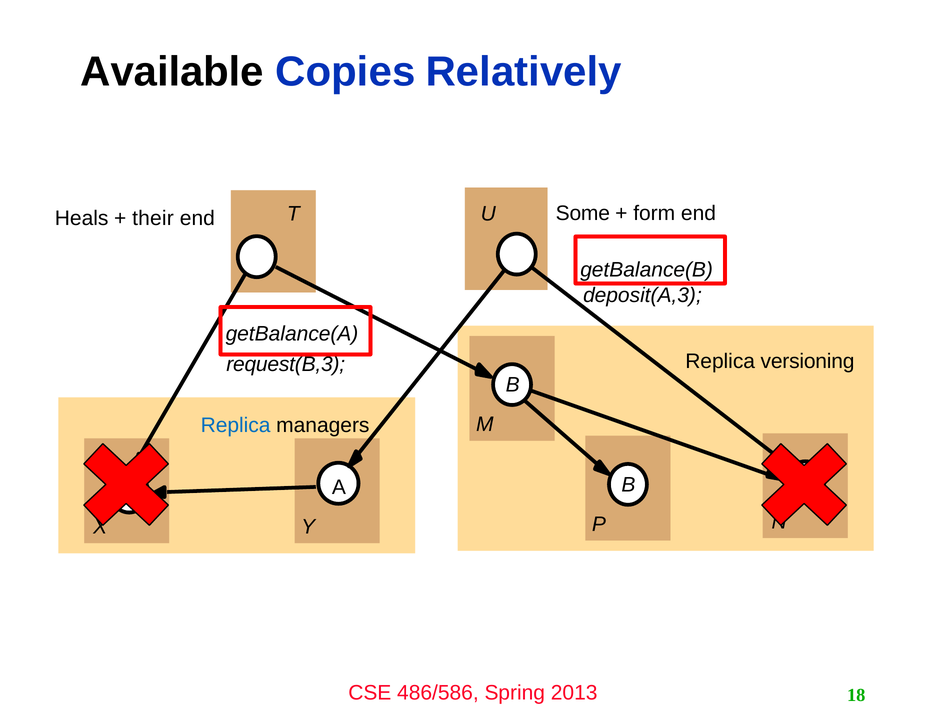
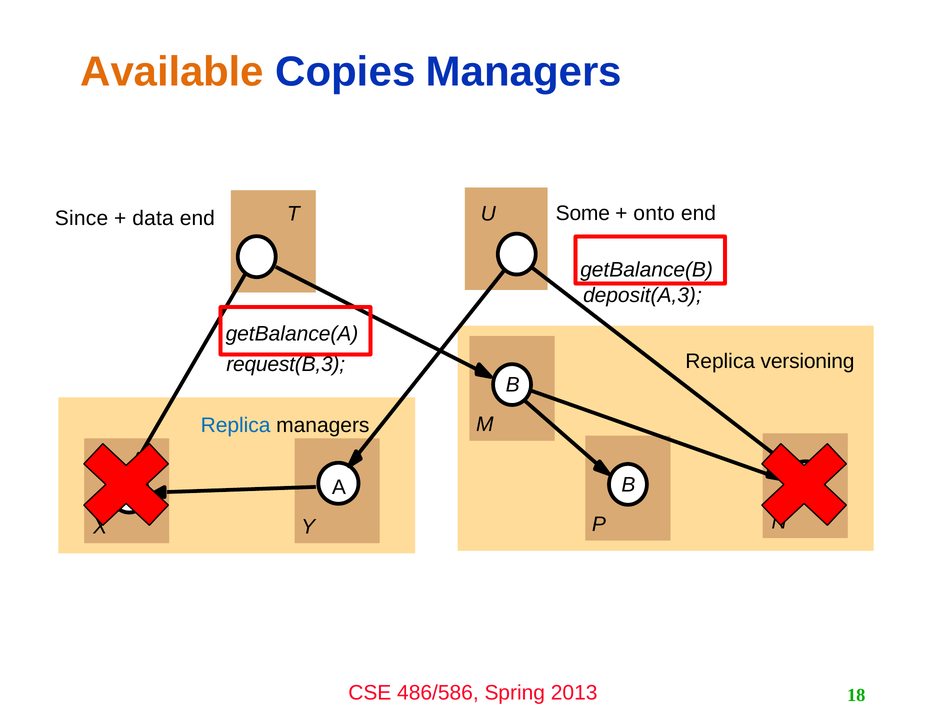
Available colour: black -> orange
Copies Relatively: Relatively -> Managers
form: form -> onto
Heals: Heals -> Since
their: their -> data
